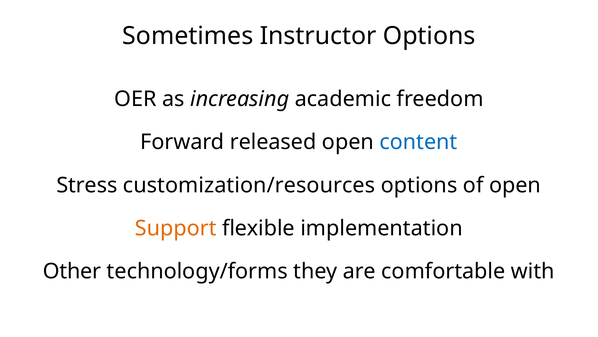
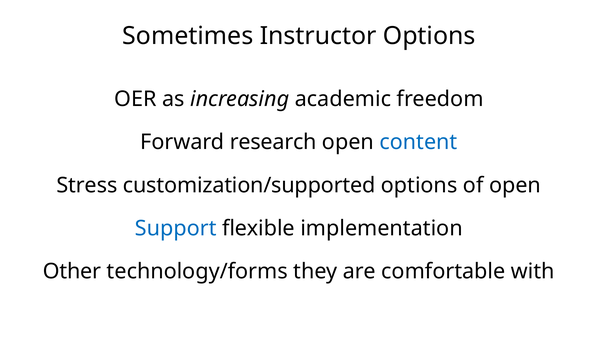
released: released -> research
customization/resources: customization/resources -> customization/supported
Support colour: orange -> blue
